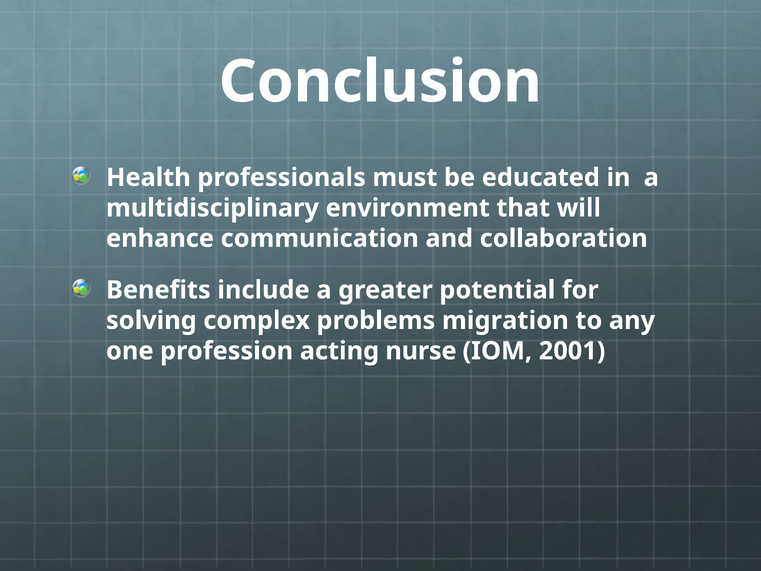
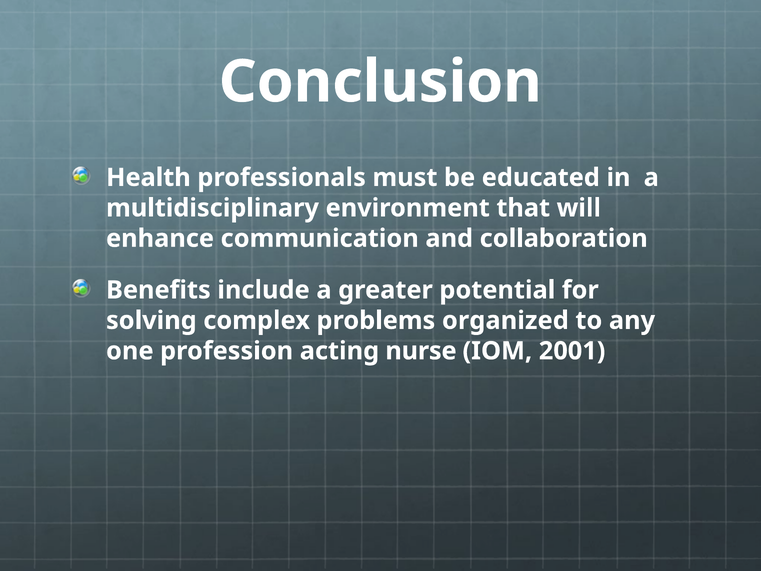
migration: migration -> organized
